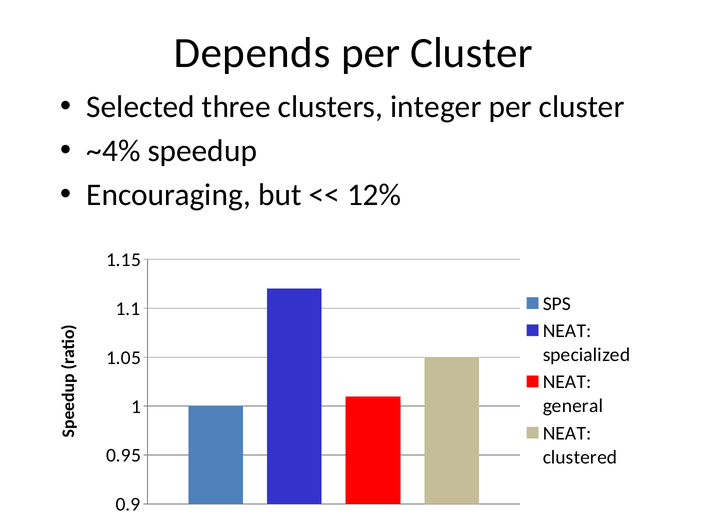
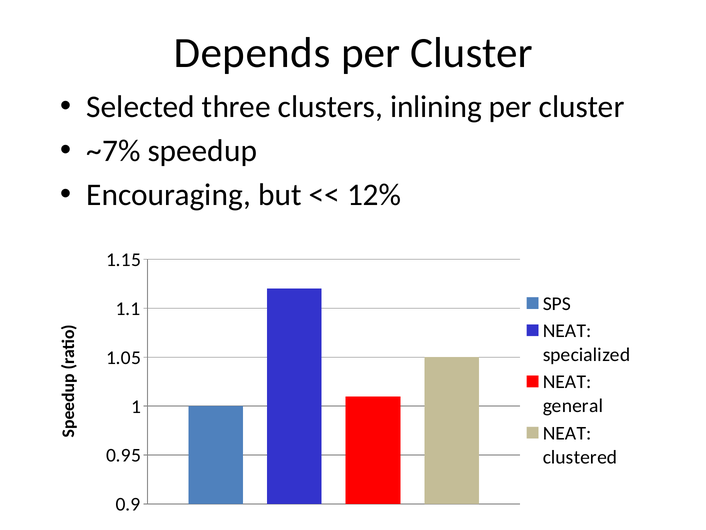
integer: integer -> inlining
~4%: ~4% -> ~7%
